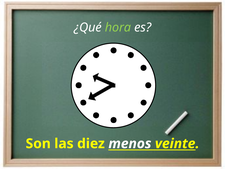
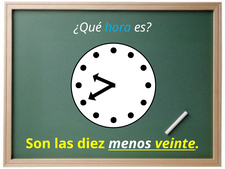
hora colour: light green -> light blue
